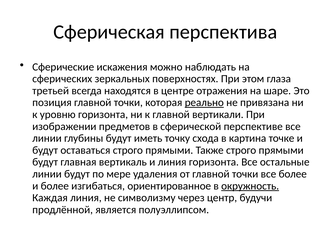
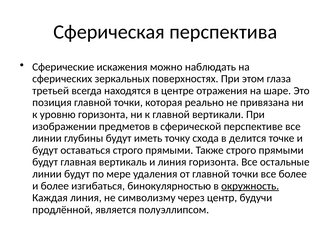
реально underline: present -> none
картина: картина -> делится
ориентированное: ориентированное -> бинокулярностью
